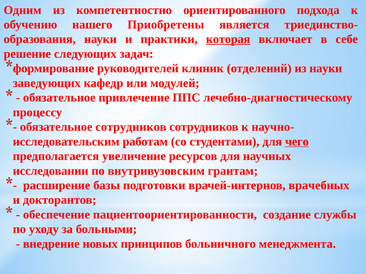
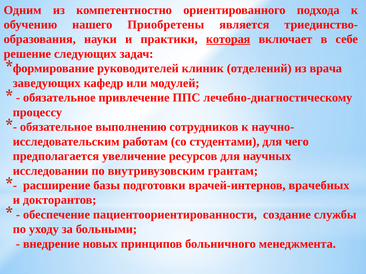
из науки: науки -> врача
обязательное сотрудников: сотрудников -> выполнению
чего underline: present -> none
